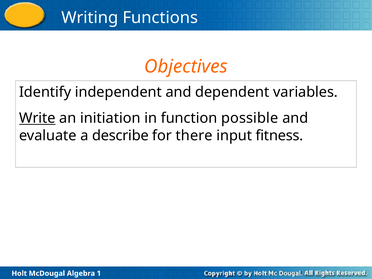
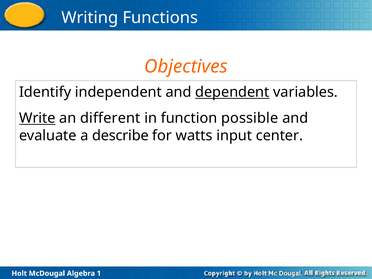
dependent underline: none -> present
initiation: initiation -> different
there: there -> watts
fitness: fitness -> center
